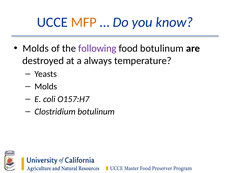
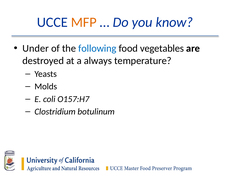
Molds at (36, 48): Molds -> Under
following colour: purple -> blue
food botulinum: botulinum -> vegetables
